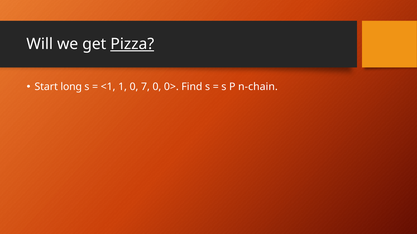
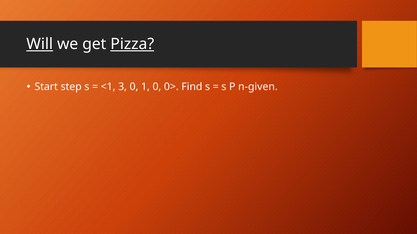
Will underline: none -> present
long: long -> step
1: 1 -> 3
7: 7 -> 1
n-chain: n-chain -> n-given
